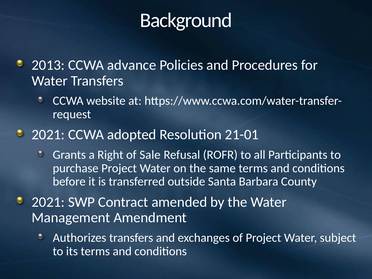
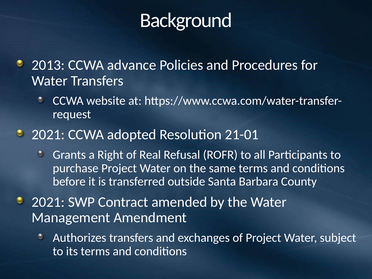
Sale: Sale -> Real
